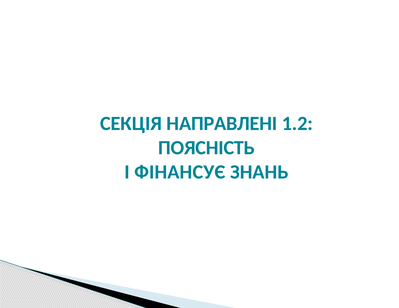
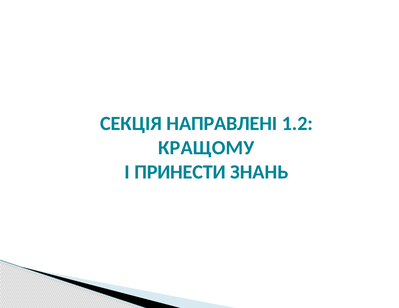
ПОЯСНІСТЬ: ПОЯСНІСТЬ -> КРАЩОМУ
ФІНАНСУЄ: ФІНАНСУЄ -> ПРИНЕСТИ
